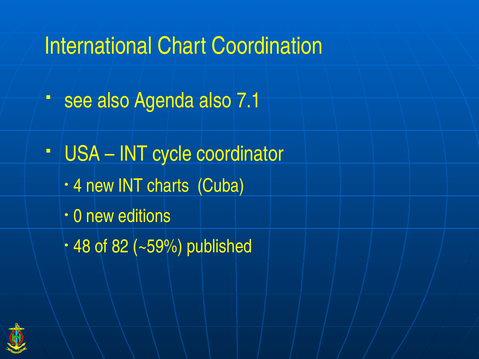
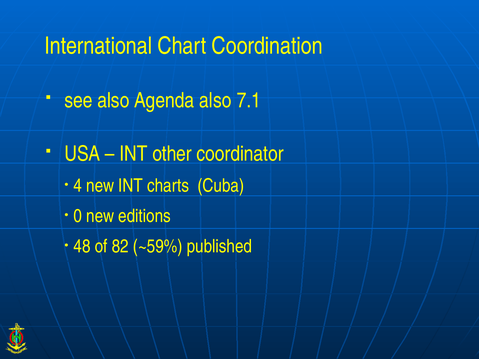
cycle: cycle -> other
